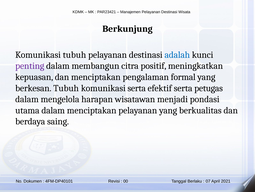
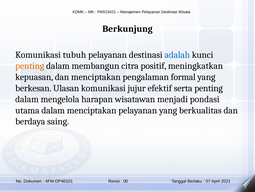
penting at (30, 66) colour: purple -> orange
berkesan Tubuh: Tubuh -> Ulasan
komunikasi serta: serta -> jujur
serta petugas: petugas -> penting
